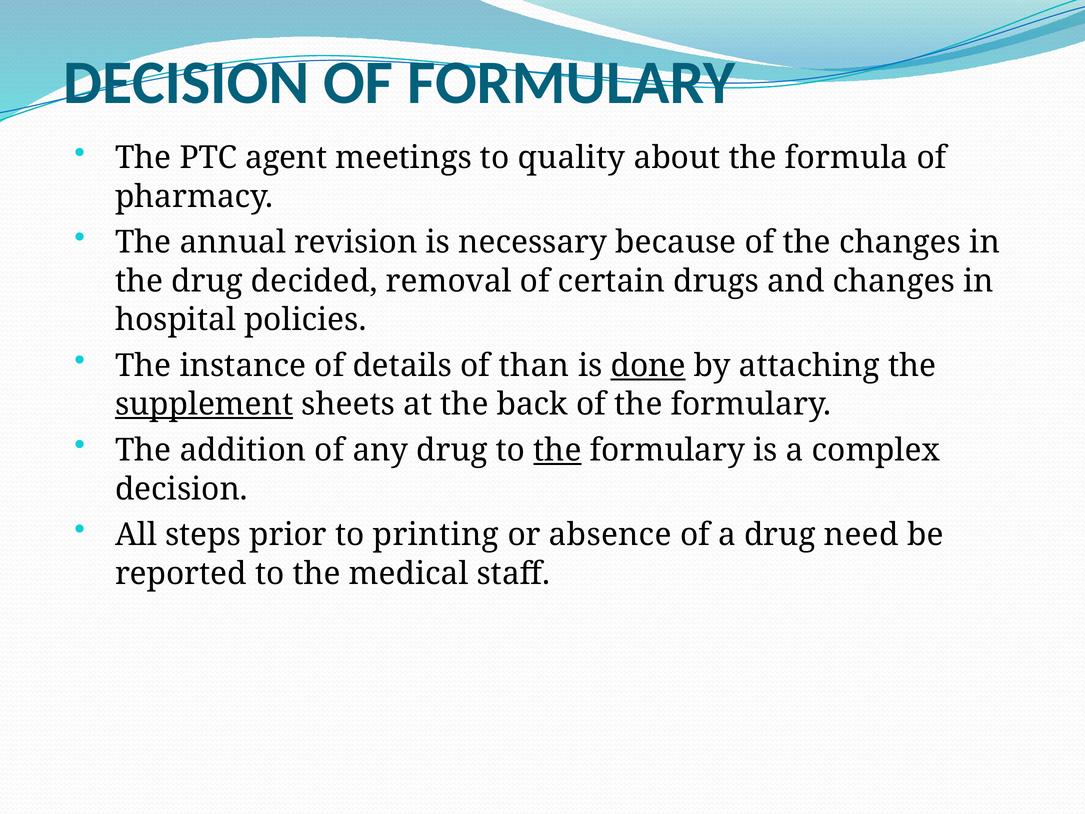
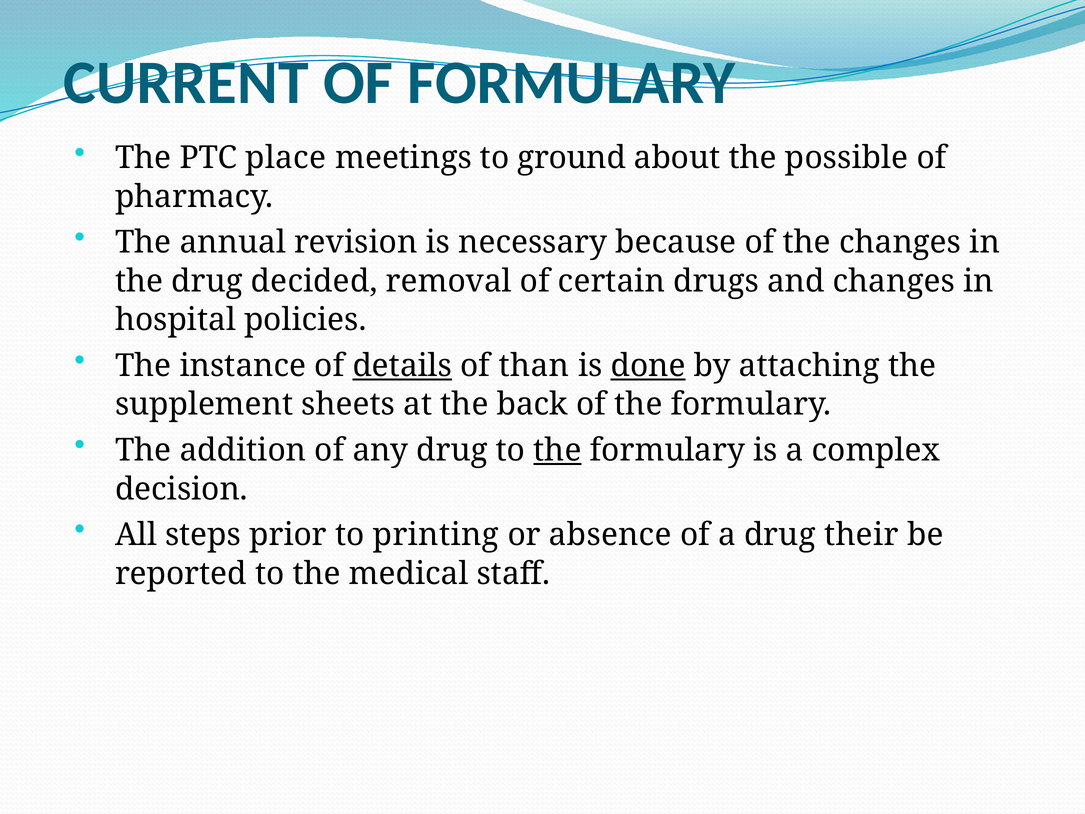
DECISION at (186, 83): DECISION -> CURRENT
agent: agent -> place
quality: quality -> ground
formula: formula -> possible
details underline: none -> present
supplement underline: present -> none
need: need -> their
